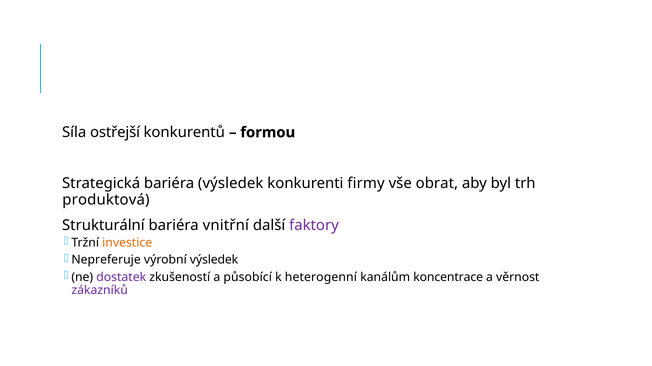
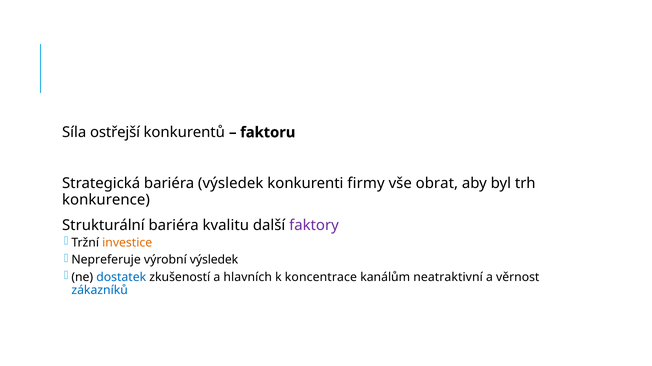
formou: formou -> faktoru
produktová: produktová -> konkurence
vnitřní: vnitřní -> kvalitu
dostatek colour: purple -> blue
působící: působící -> hlavních
heterogenní: heterogenní -> koncentrace
koncentrace: koncentrace -> neatraktivní
zákazníků colour: purple -> blue
